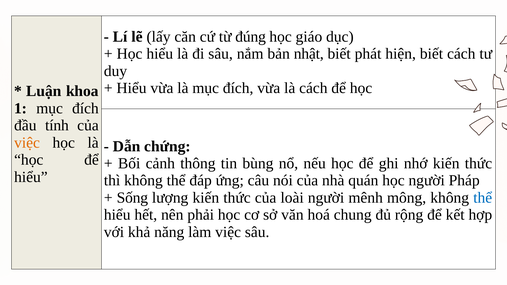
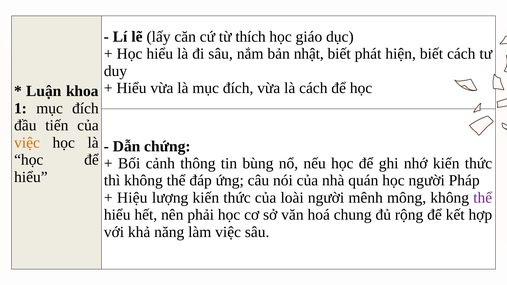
đúng: đúng -> thích
tính: tính -> tiến
Sống: Sống -> Hiệu
thể at (483, 198) colour: blue -> purple
